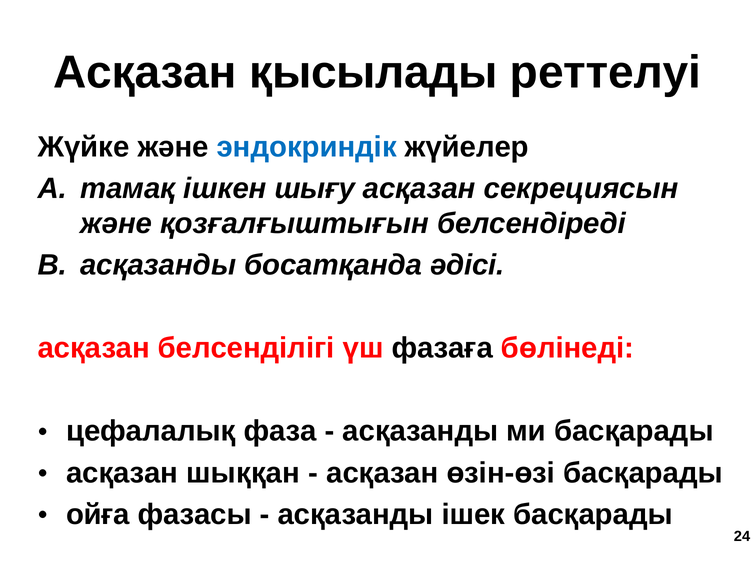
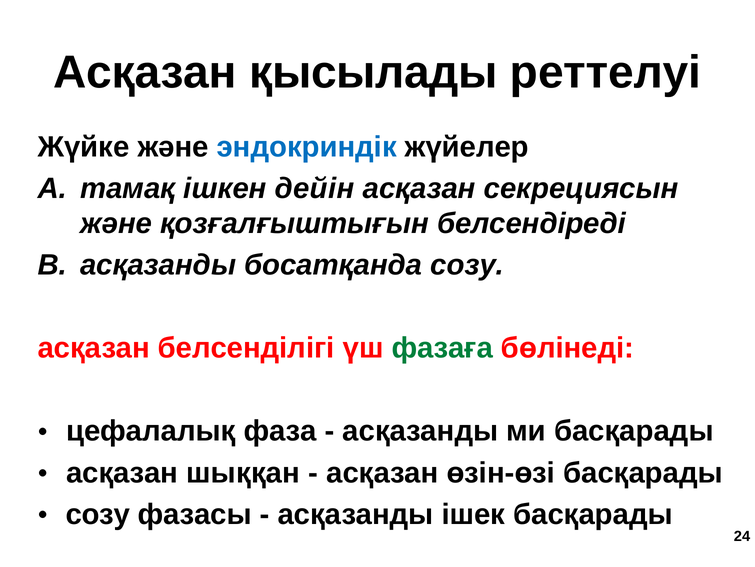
шығу: шығу -> дейін
босатқанда әдісі: әдісі -> созу
фазаға colour: black -> green
ойға at (98, 514): ойға -> созу
